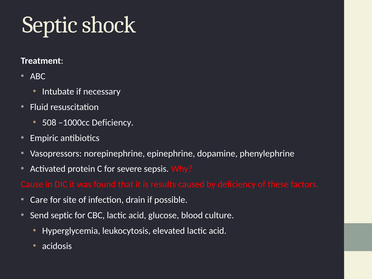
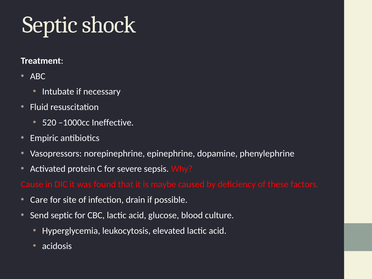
508: 508 -> 520
–1000cc Deficiency: Deficiency -> Ineffective
results: results -> maybe
